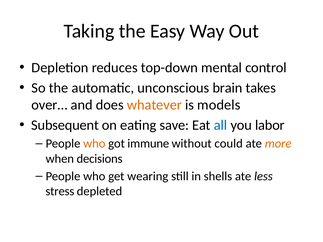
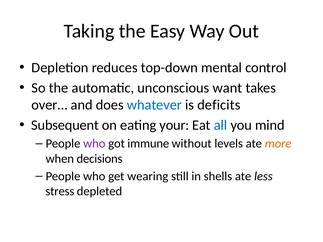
brain: brain -> want
whatever colour: orange -> blue
models: models -> deficits
save: save -> your
labor: labor -> mind
who at (94, 144) colour: orange -> purple
could: could -> levels
